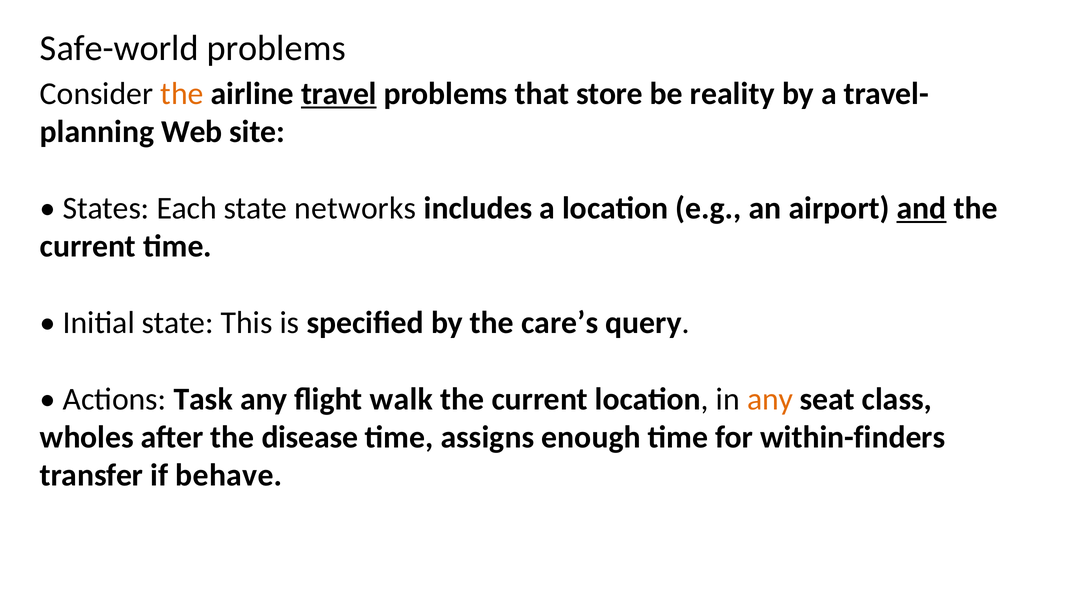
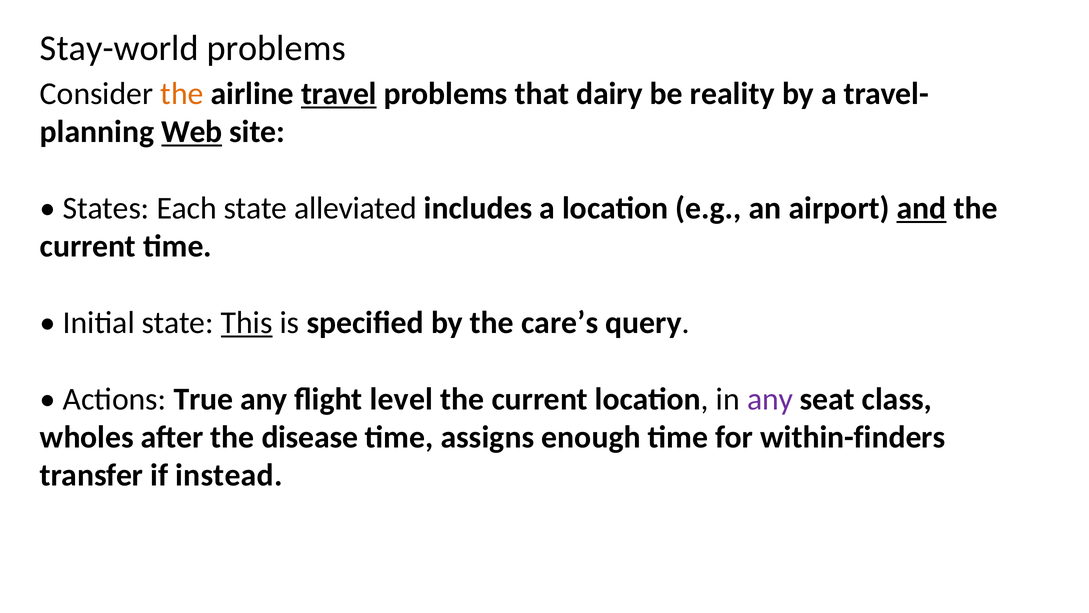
Safe-world: Safe-world -> Stay-world
store: store -> dairy
Web underline: none -> present
networks: networks -> alleviated
This underline: none -> present
Task: Task -> True
walk: walk -> level
any at (770, 399) colour: orange -> purple
behave: behave -> instead
